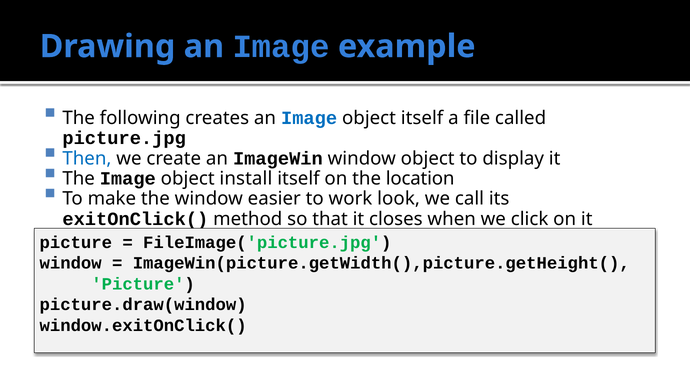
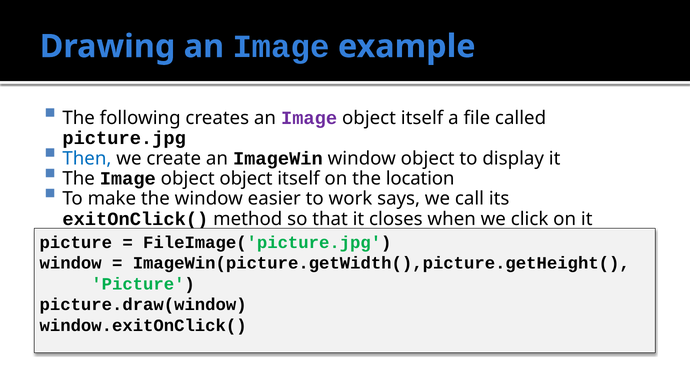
Image at (309, 118) colour: blue -> purple
object install: install -> object
look: look -> says
